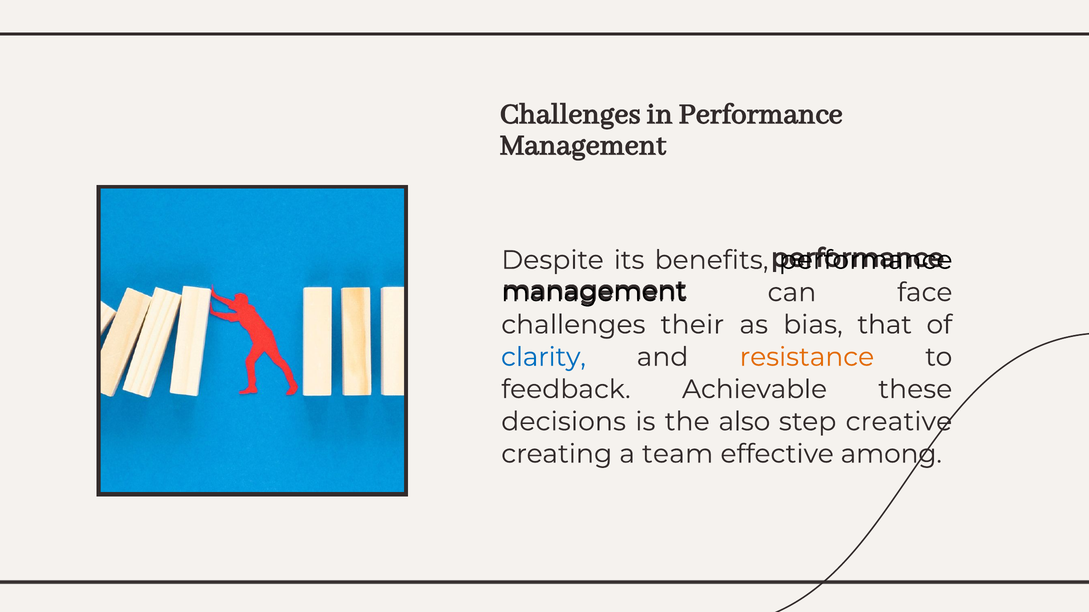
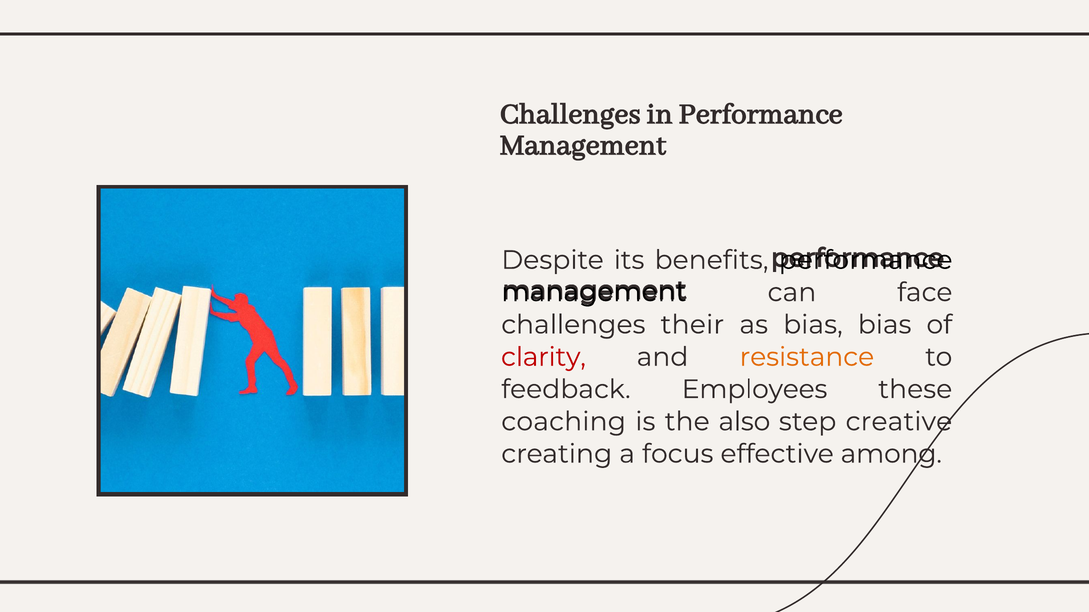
bias that: that -> bias
clarity colour: blue -> red
Achievable: Achievable -> Employees
decisions: decisions -> coaching
team: team -> focus
